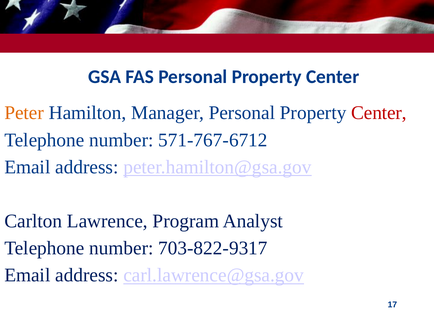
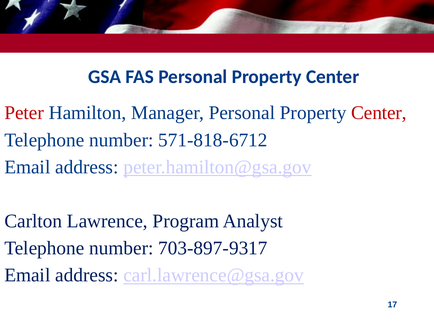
Peter colour: orange -> red
571-767-6712: 571-767-6712 -> 571-818-6712
703-822-9317: 703-822-9317 -> 703-897-9317
